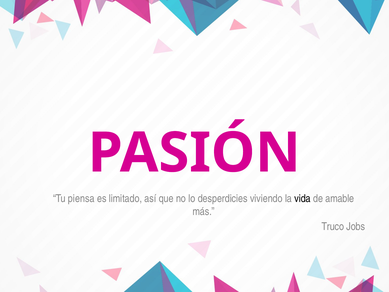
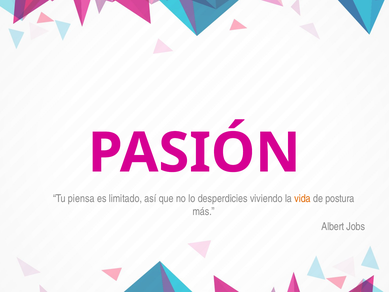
vida colour: black -> orange
amable: amable -> postura
Truco: Truco -> Albert
